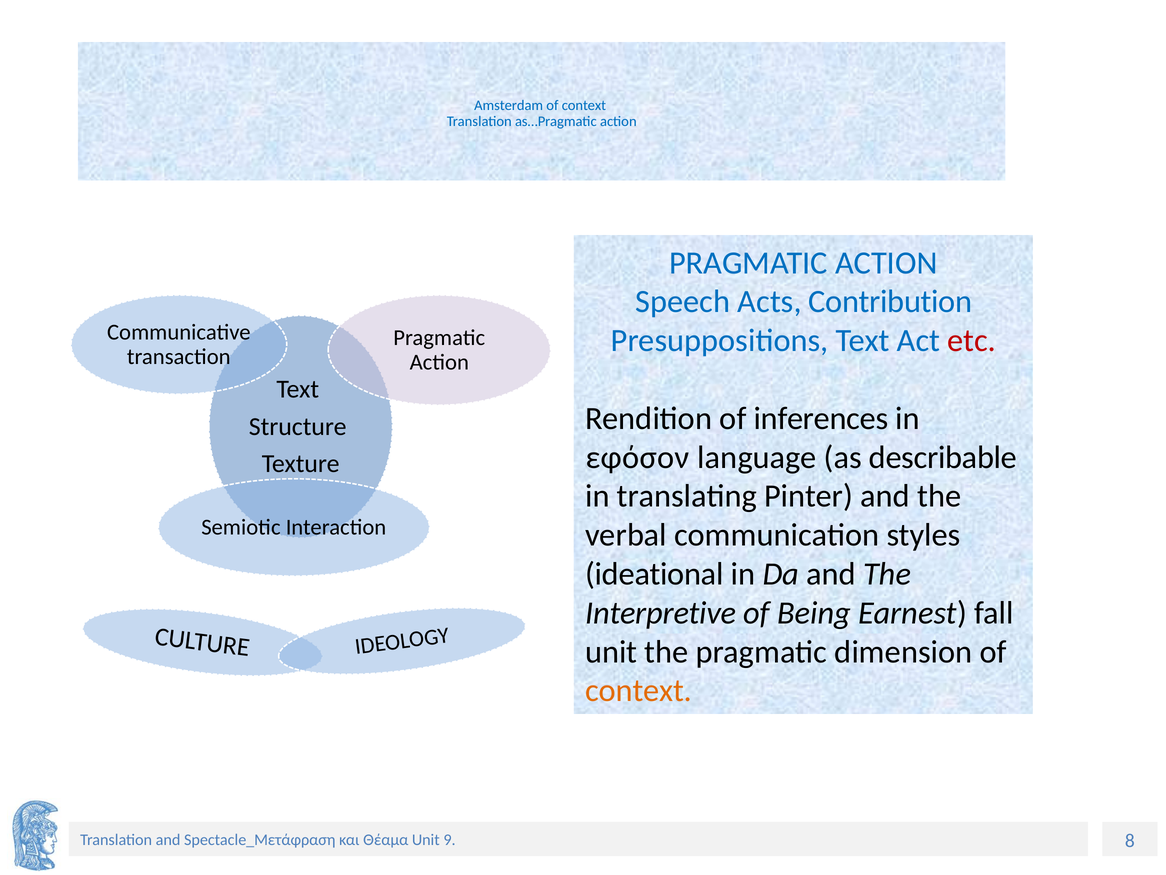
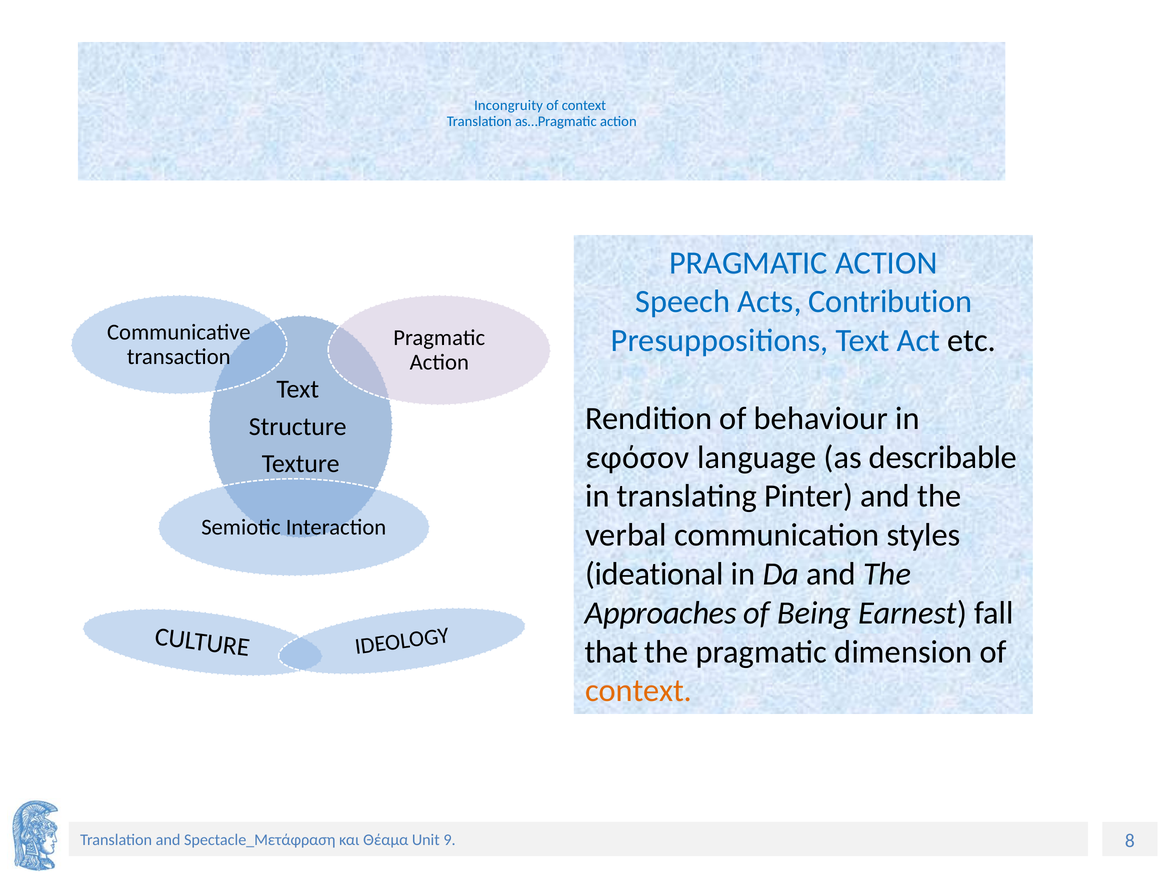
Amsterdam: Amsterdam -> Incongruity
etc colour: red -> black
inferences: inferences -> behaviour
Interpretive: Interpretive -> Approaches
unit at (611, 651): unit -> that
